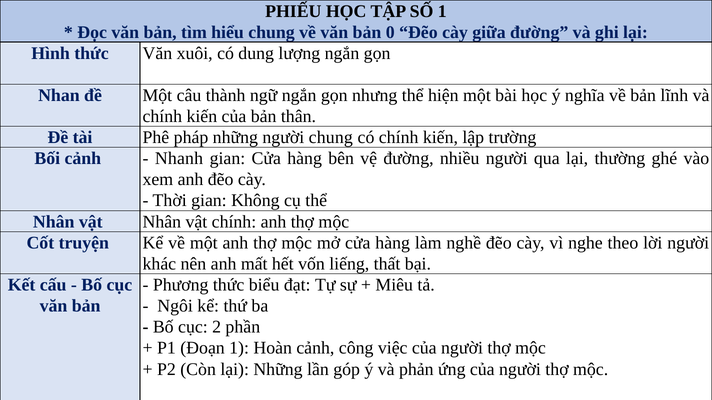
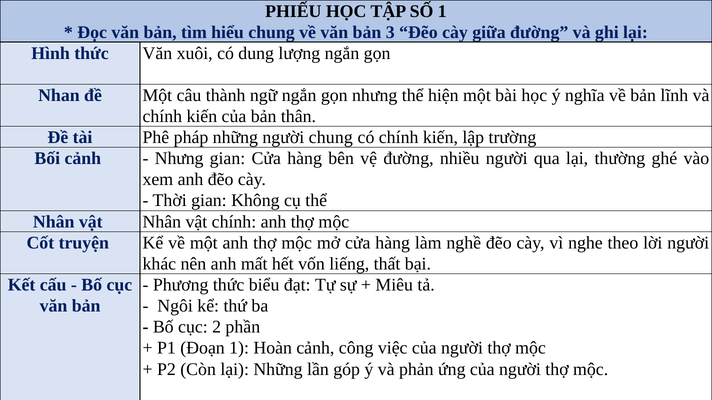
0: 0 -> 3
Nhanh at (179, 159): Nhanh -> Nhưng
